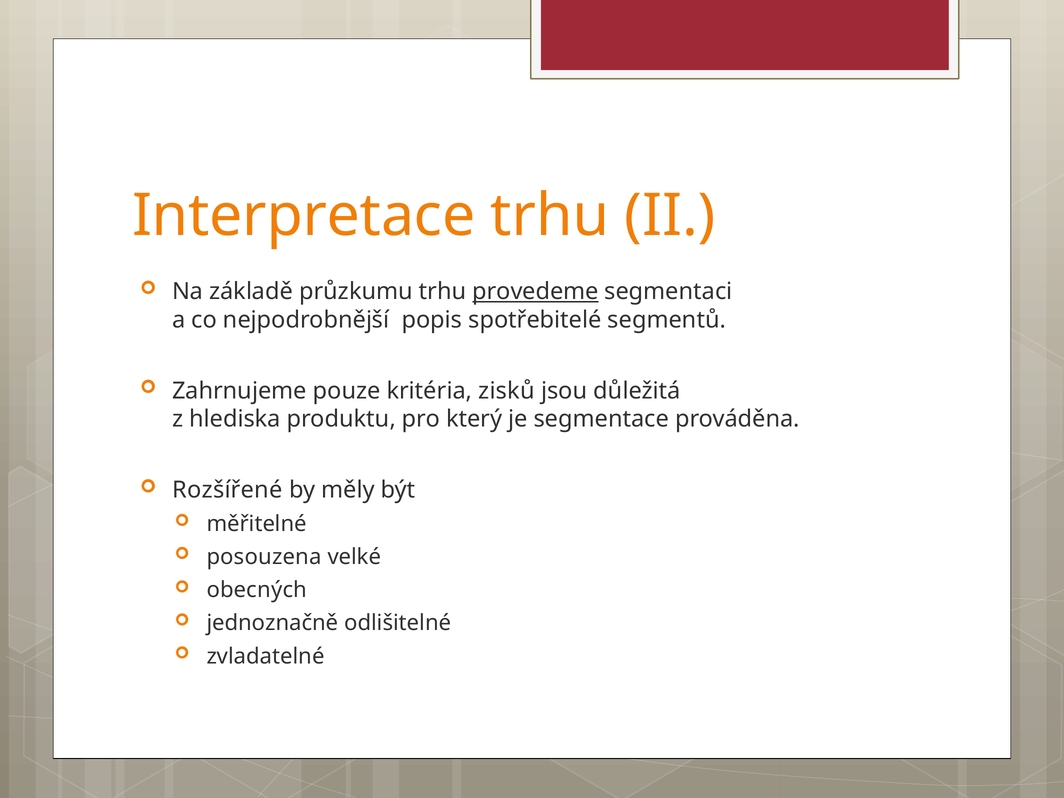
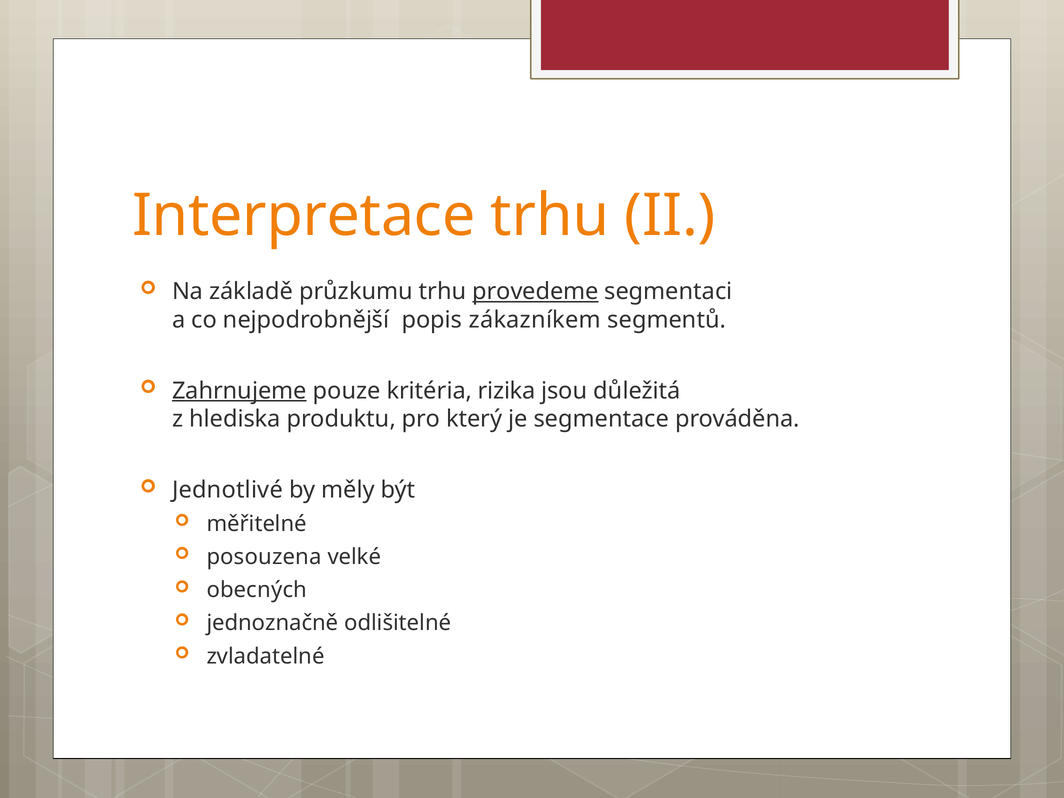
spotřebitelé: spotřebitelé -> zákazníkem
Zahrnujeme underline: none -> present
zisků: zisků -> rizika
Rozšířené: Rozšířené -> Jednotlivé
